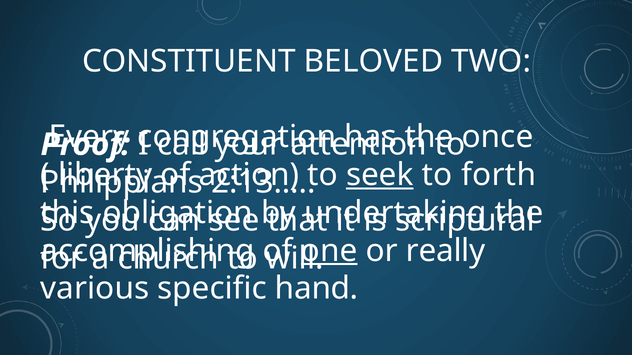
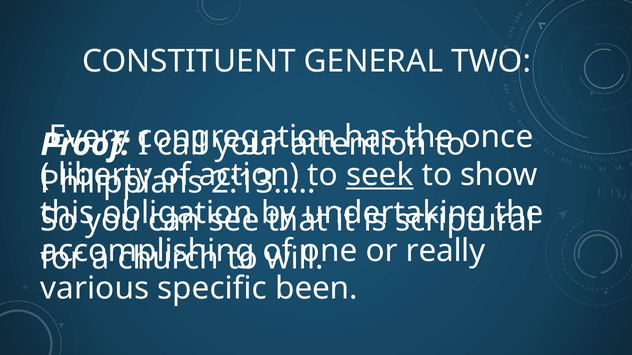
BELOVED: BELOVED -> GENERAL
forth: forth -> show
one underline: present -> none
hand: hand -> been
